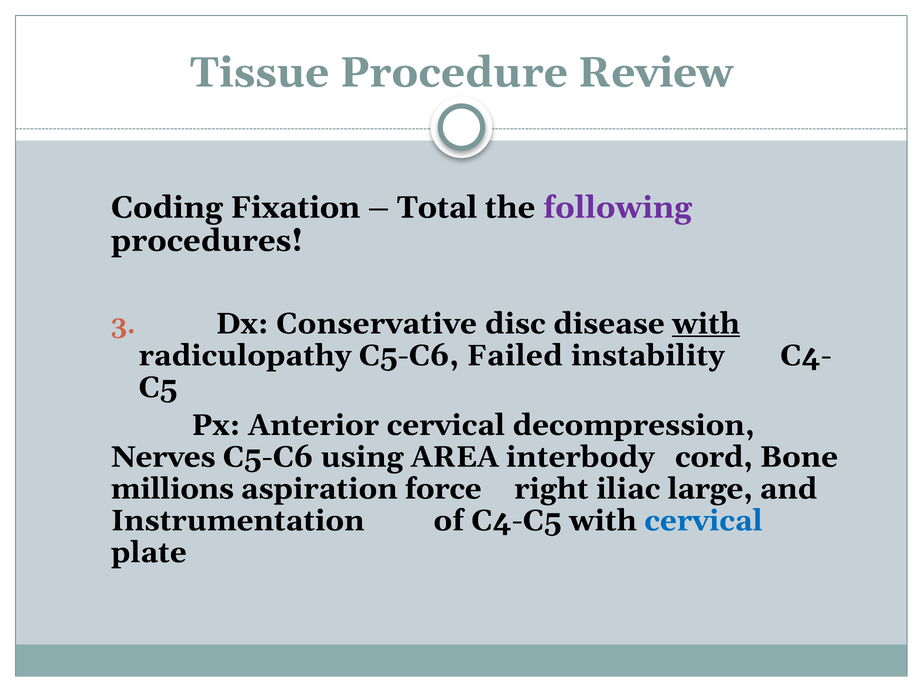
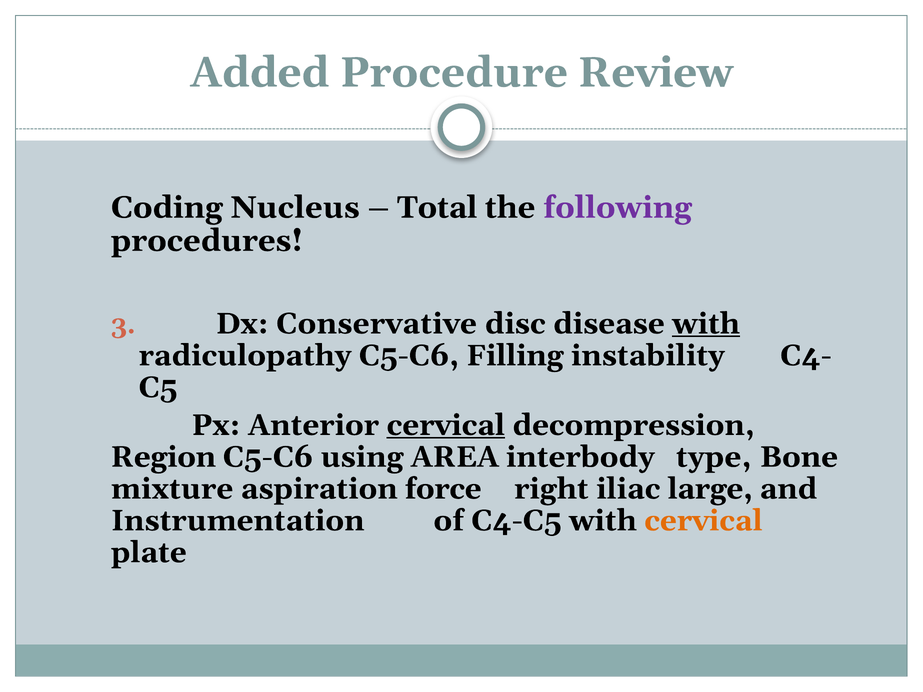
Tissue: Tissue -> Added
Fixation: Fixation -> Nucleus
Failed: Failed -> Filling
cervical at (446, 425) underline: none -> present
Nerves: Nerves -> Region
cord: cord -> type
millions: millions -> mixture
cervical at (703, 521) colour: blue -> orange
